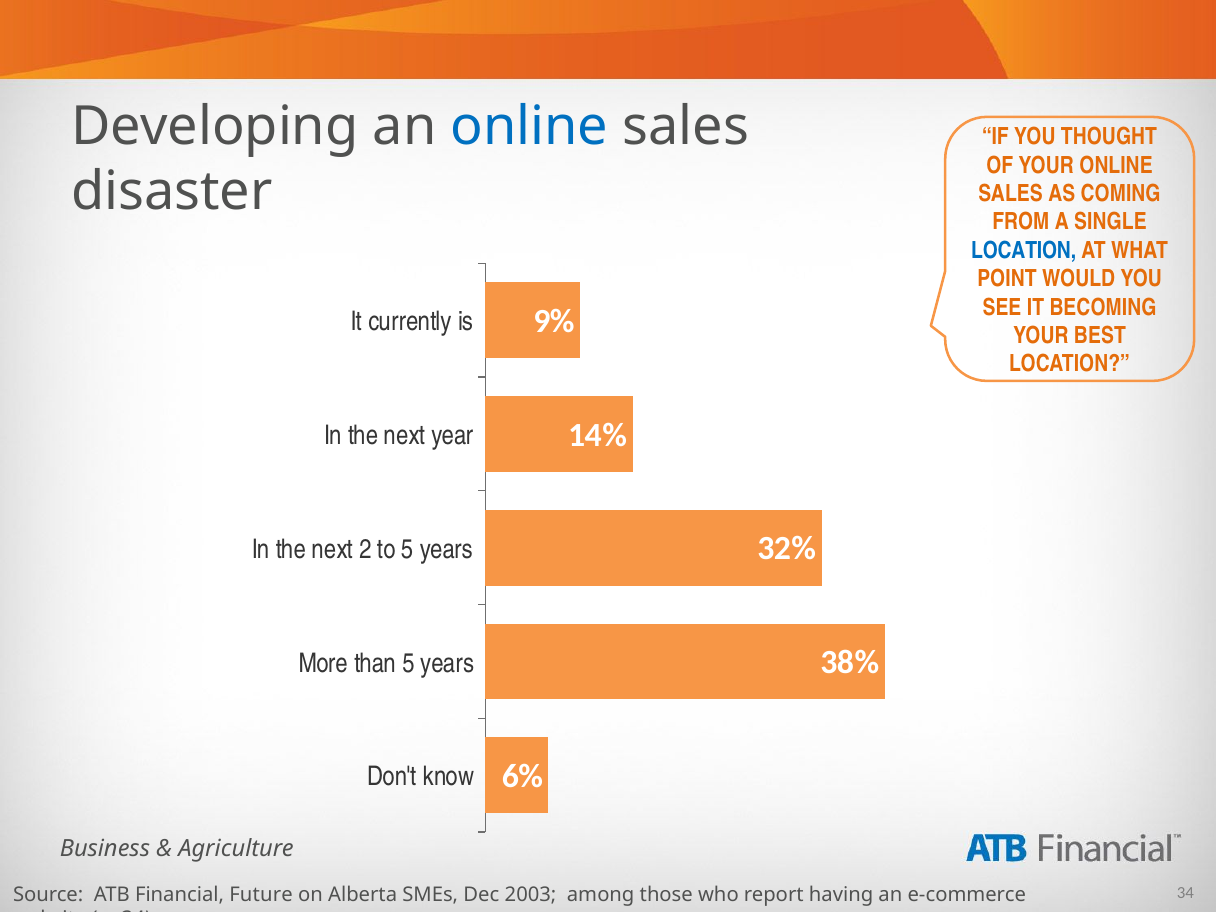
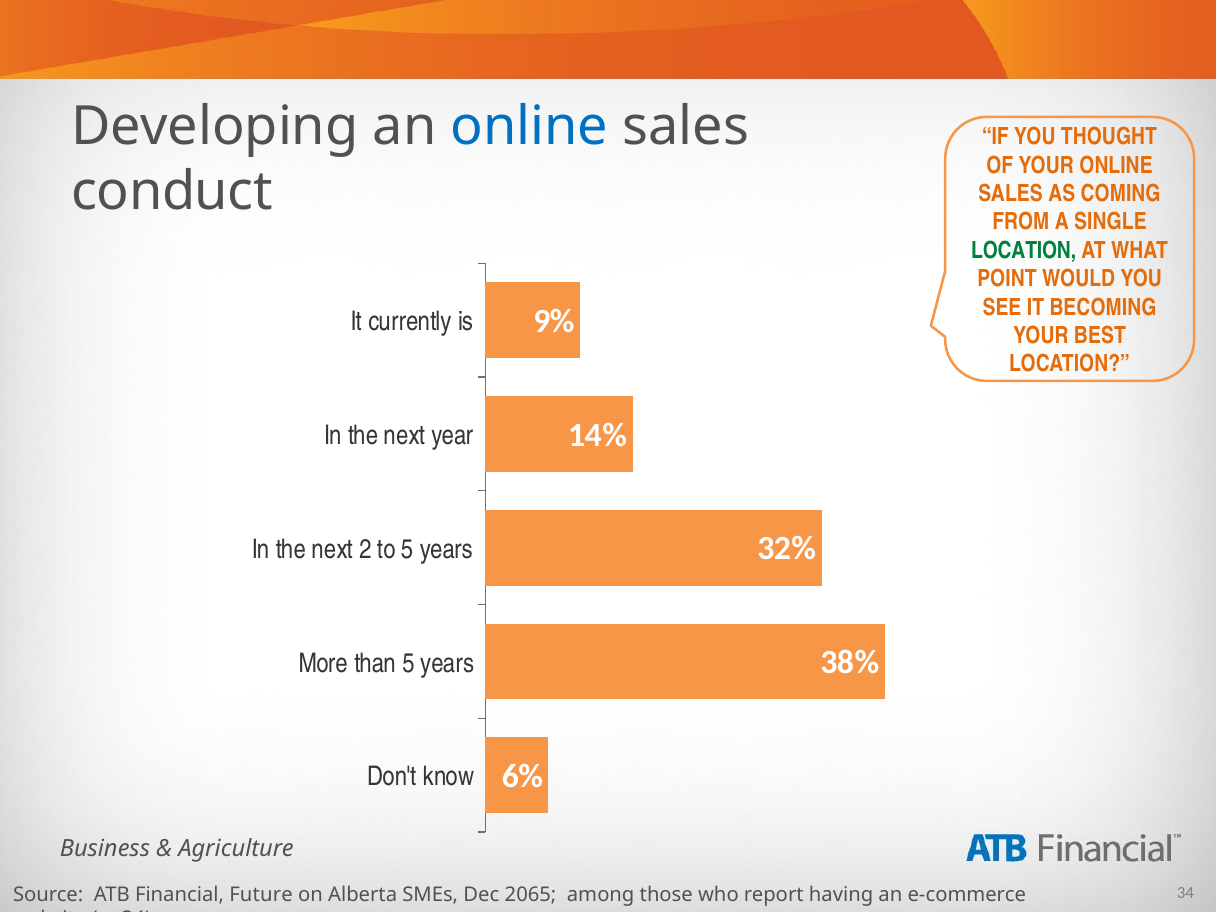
disaster: disaster -> conduct
LOCATION at (1024, 251) colour: blue -> green
2003: 2003 -> 2065
